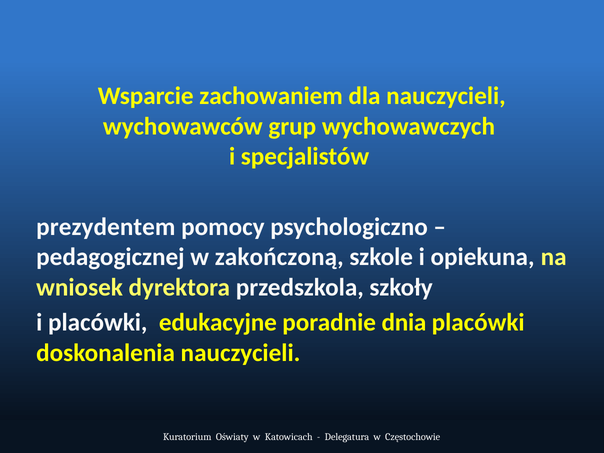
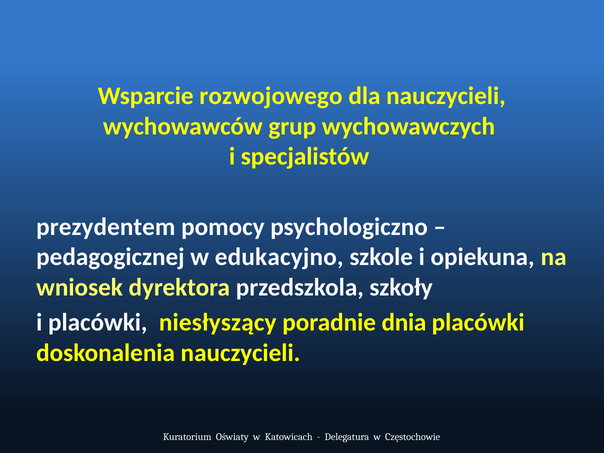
zachowaniem: zachowaniem -> rozwojowego
zakończoną: zakończoną -> edukacyjno
edukacyjne: edukacyjne -> niesłyszący
